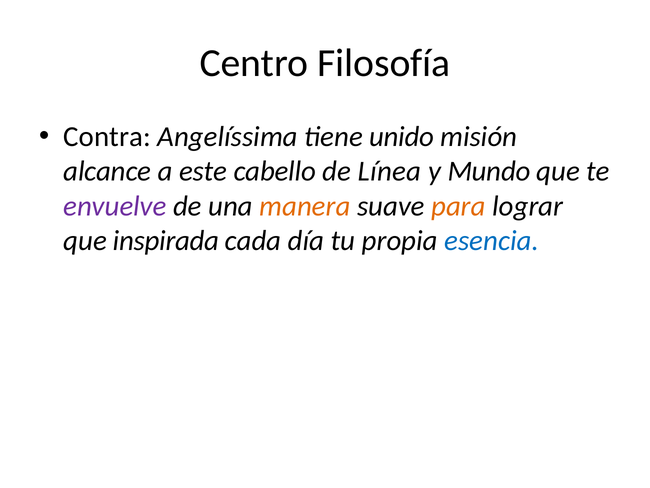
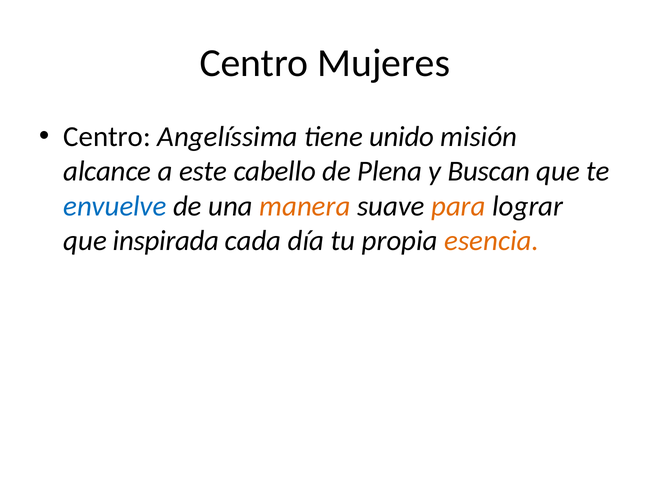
Filosofía: Filosofía -> Mujeres
Contra at (107, 136): Contra -> Centro
Línea: Línea -> Plena
Mundo: Mundo -> Buscan
envuelve colour: purple -> blue
esencia colour: blue -> orange
